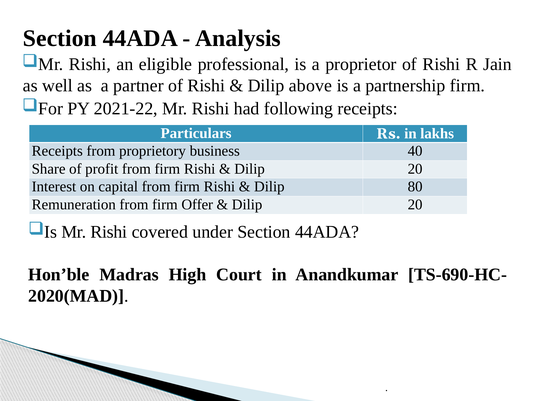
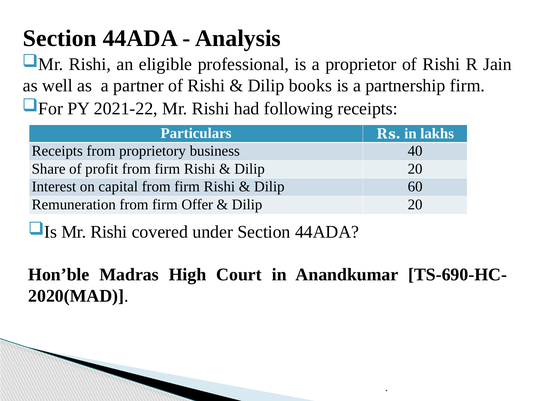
above: above -> books
80: 80 -> 60
